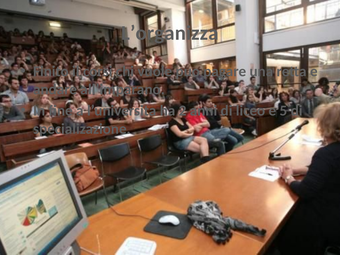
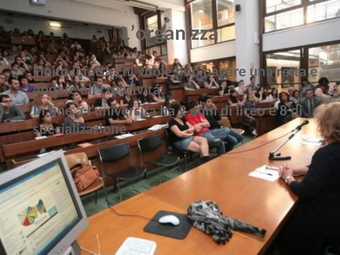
corsi: corsi -> fatta
all’imparano: all’imparano -> all’creativitá
5: 5 -> 8
